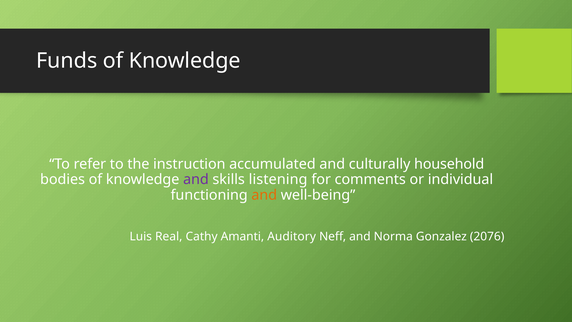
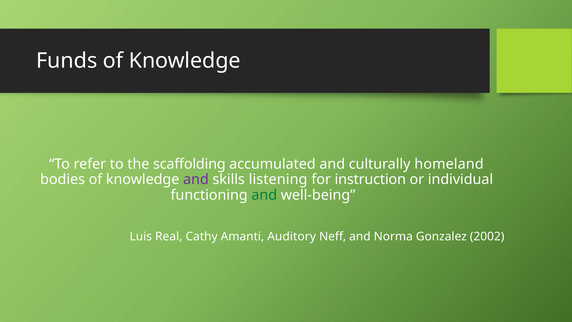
instruction: instruction -> scaffolding
household: household -> homeland
comments: comments -> instruction
and at (264, 195) colour: orange -> green
2076: 2076 -> 2002
